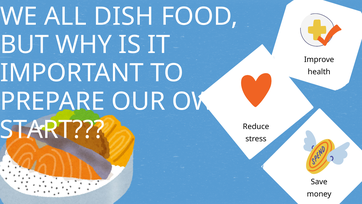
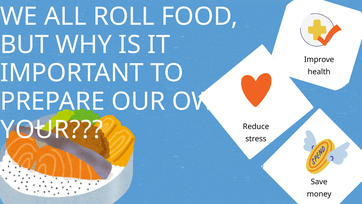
DISH: DISH -> ROLL
START: START -> YOUR
